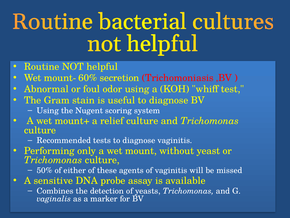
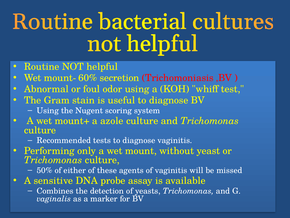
relief: relief -> azole
